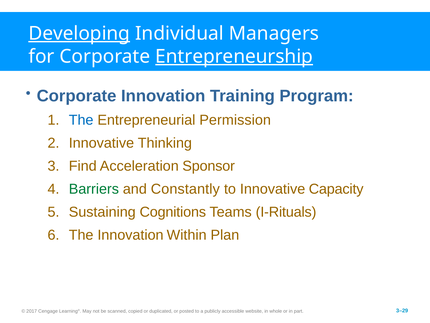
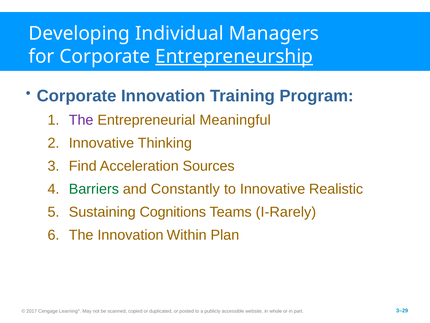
Developing underline: present -> none
The at (81, 120) colour: blue -> purple
Permission: Permission -> Meaningful
Sponsor: Sponsor -> Sources
Capacity: Capacity -> Realistic
I-Rituals: I-Rituals -> I-Rarely
